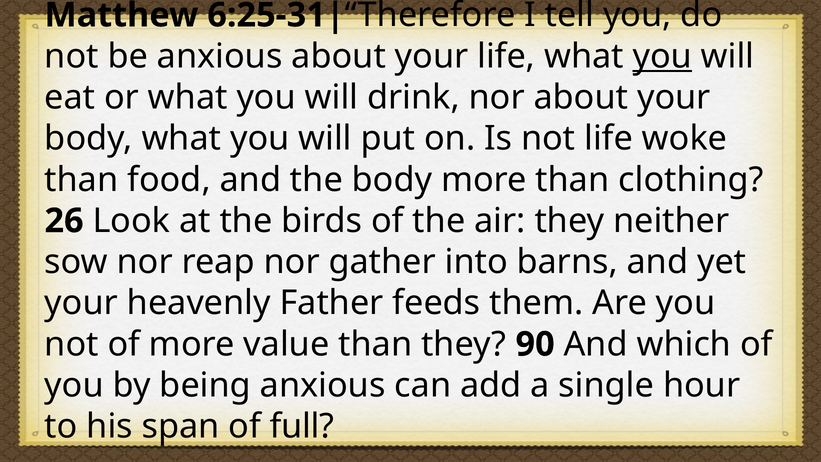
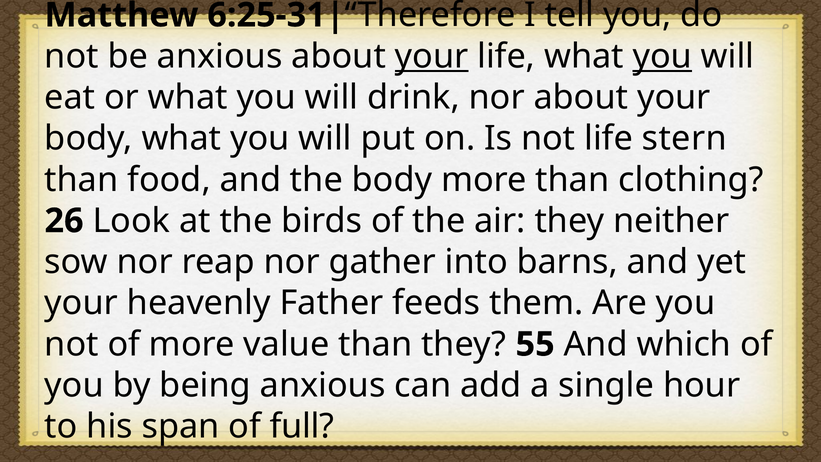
your at (432, 56) underline: none -> present
woke: woke -> stern
90: 90 -> 55
